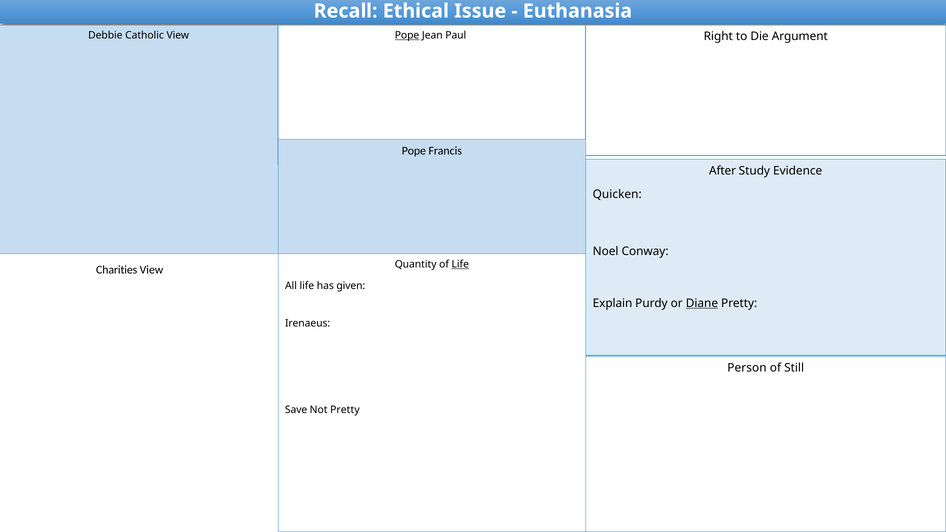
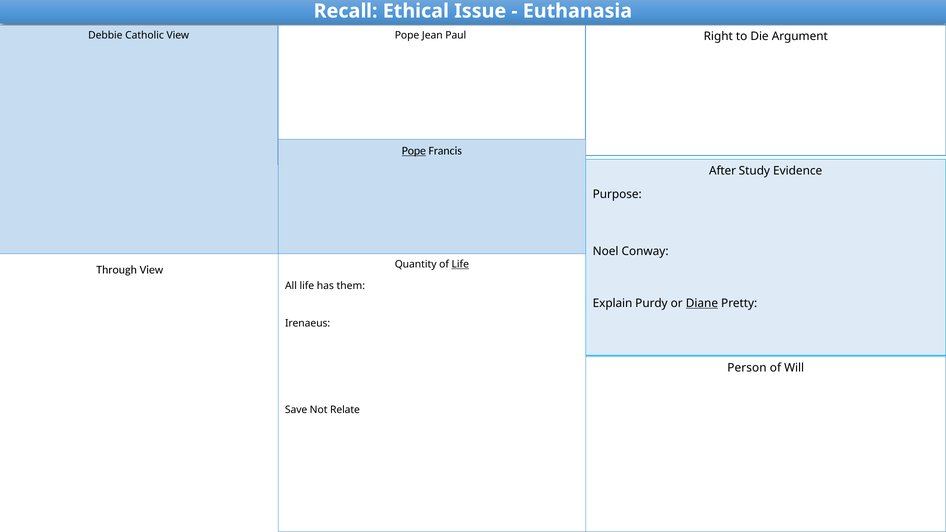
Pope at (407, 36) underline: present -> none
Pope at (414, 151) underline: none -> present
Quicken: Quicken -> Purpose
Charities: Charities -> Through
given: given -> them
Still: Still -> Will
Not Pretty: Pretty -> Relate
